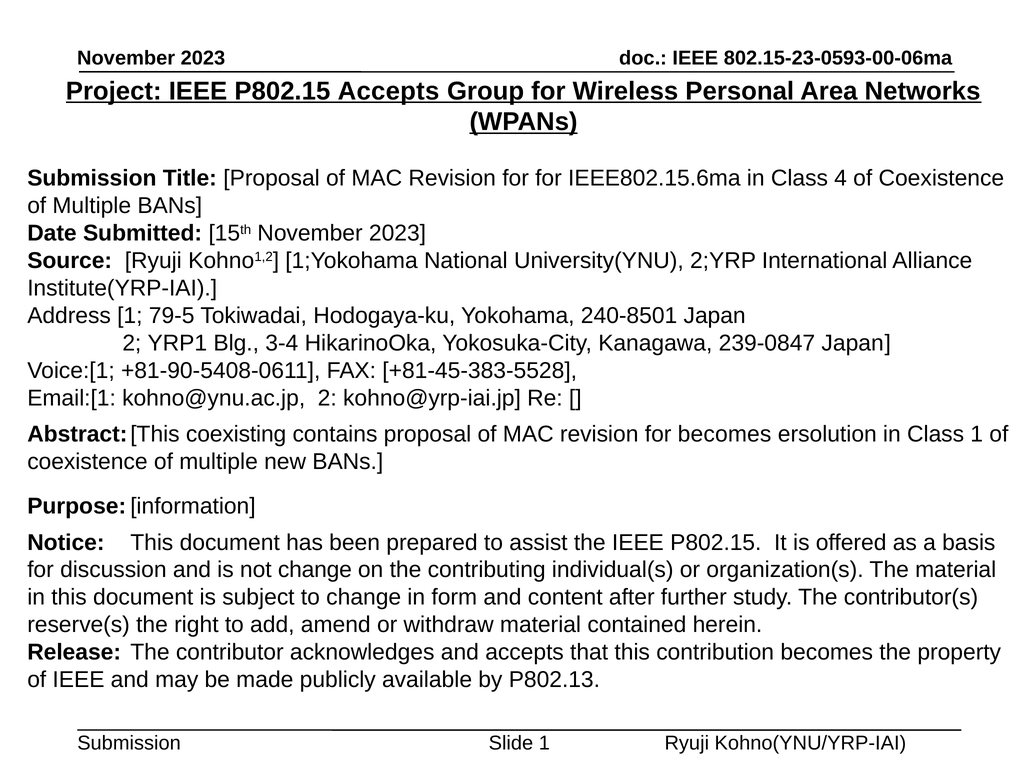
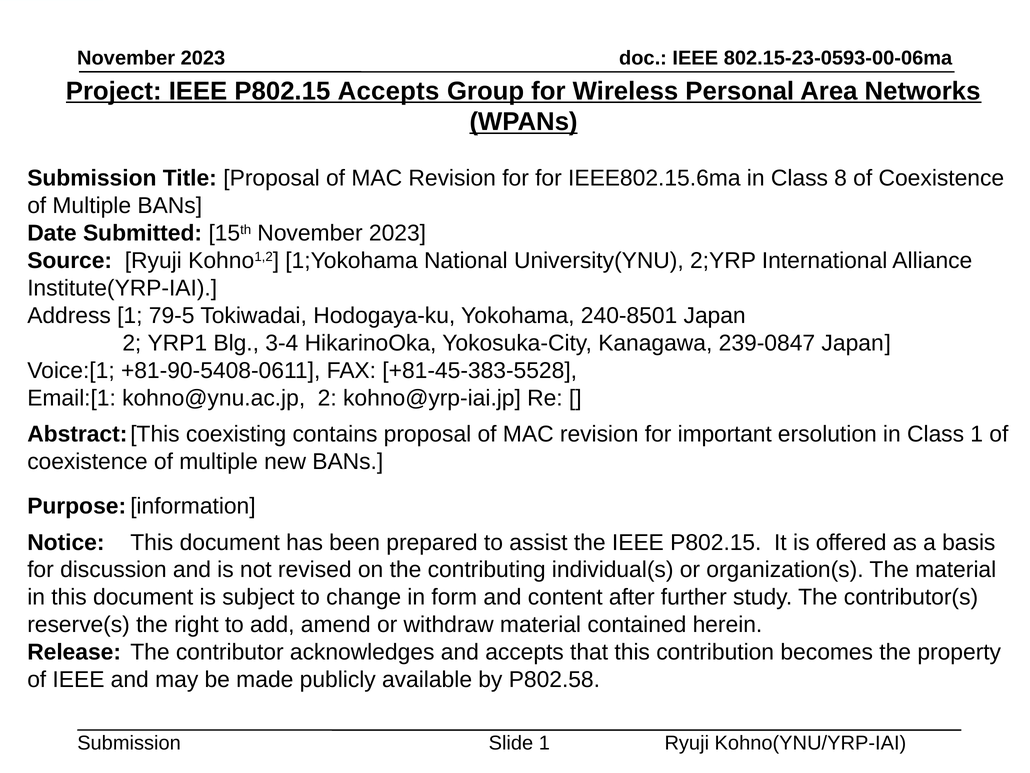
4: 4 -> 8
for becomes: becomes -> important
not change: change -> revised
P802.13: P802.13 -> P802.58
